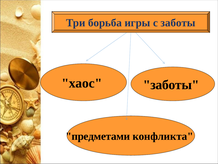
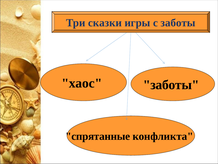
борьба: борьба -> сказки
предметами: предметами -> спрятанные
